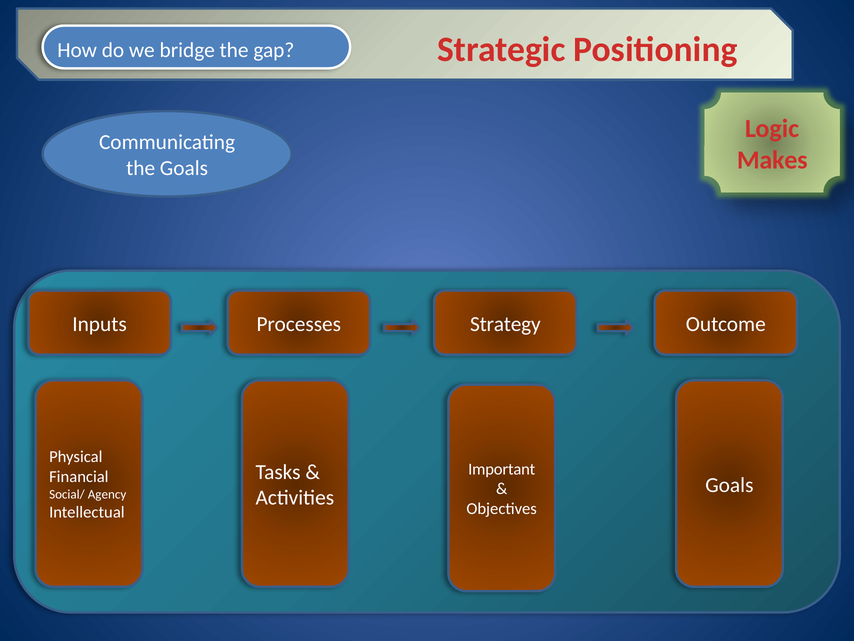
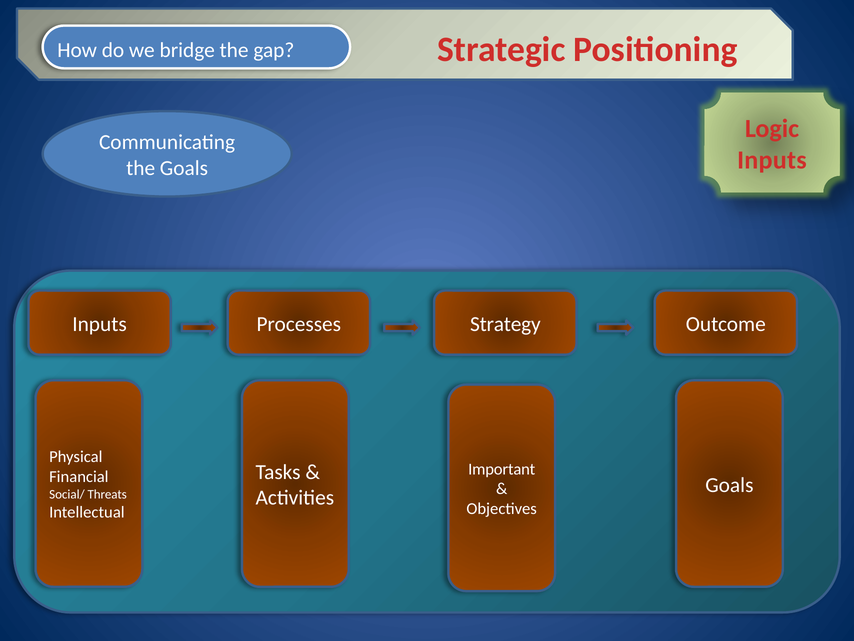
Makes at (772, 160): Makes -> Inputs
Agency: Agency -> Threats
